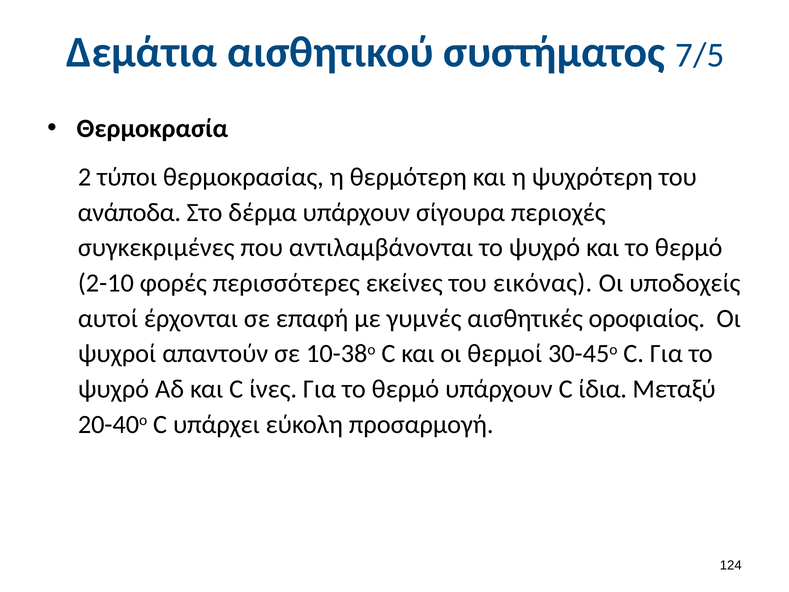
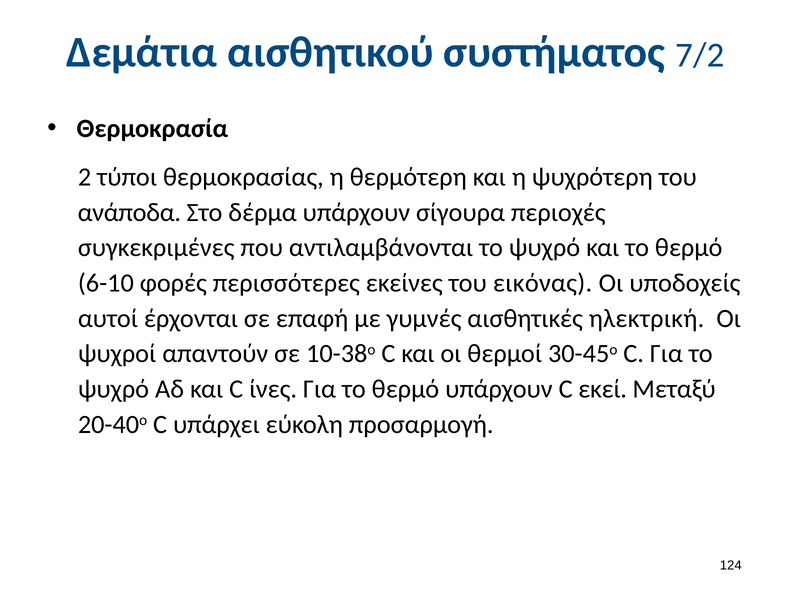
7/5: 7/5 -> 7/2
2-10: 2-10 -> 6-10
οροφιαίος: οροφιαίος -> ηλεκτρική
ίδια: ίδια -> εκεί
